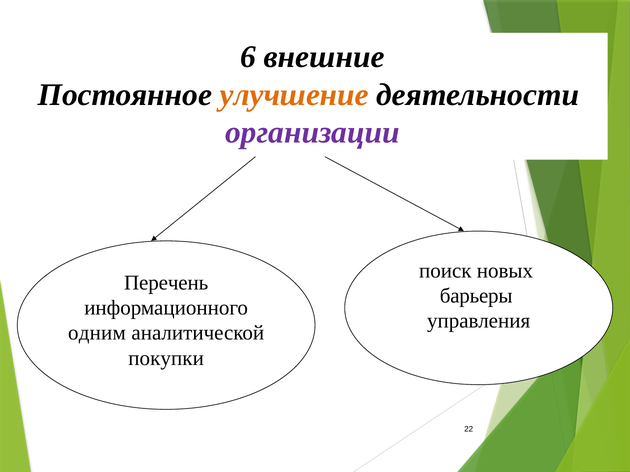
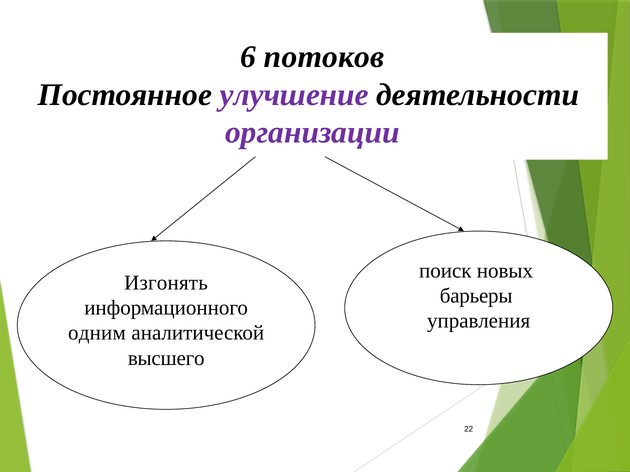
внешние: внешние -> потоков
улучшение colour: orange -> purple
Перечень: Перечень -> Изгонять
покупки: покупки -> высшего
